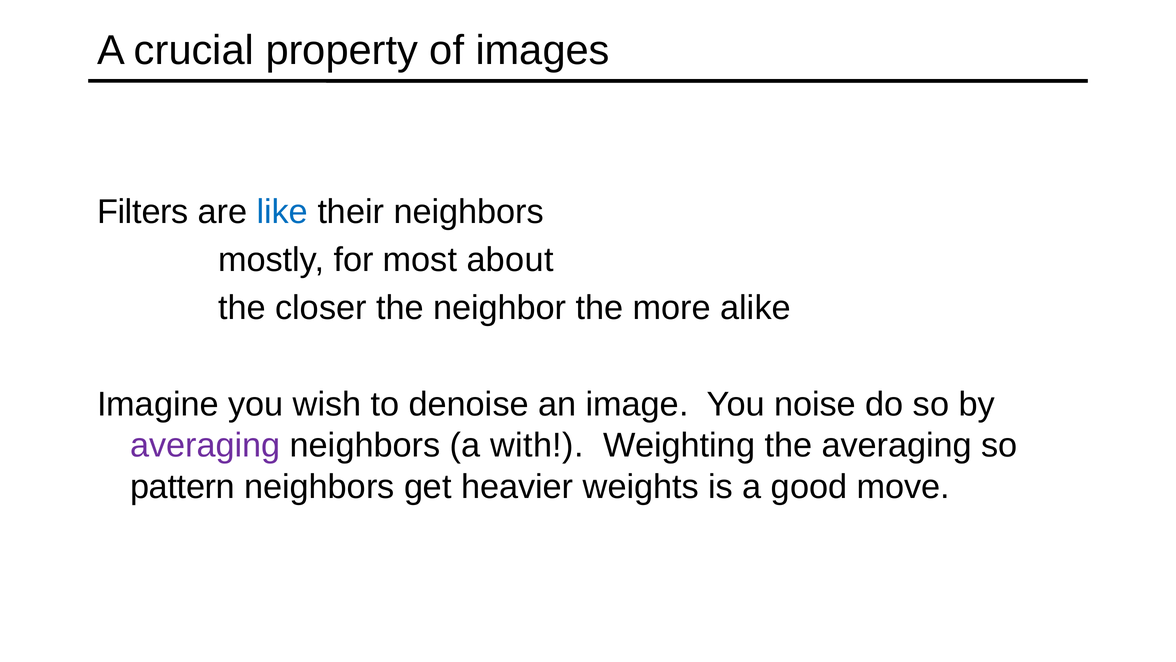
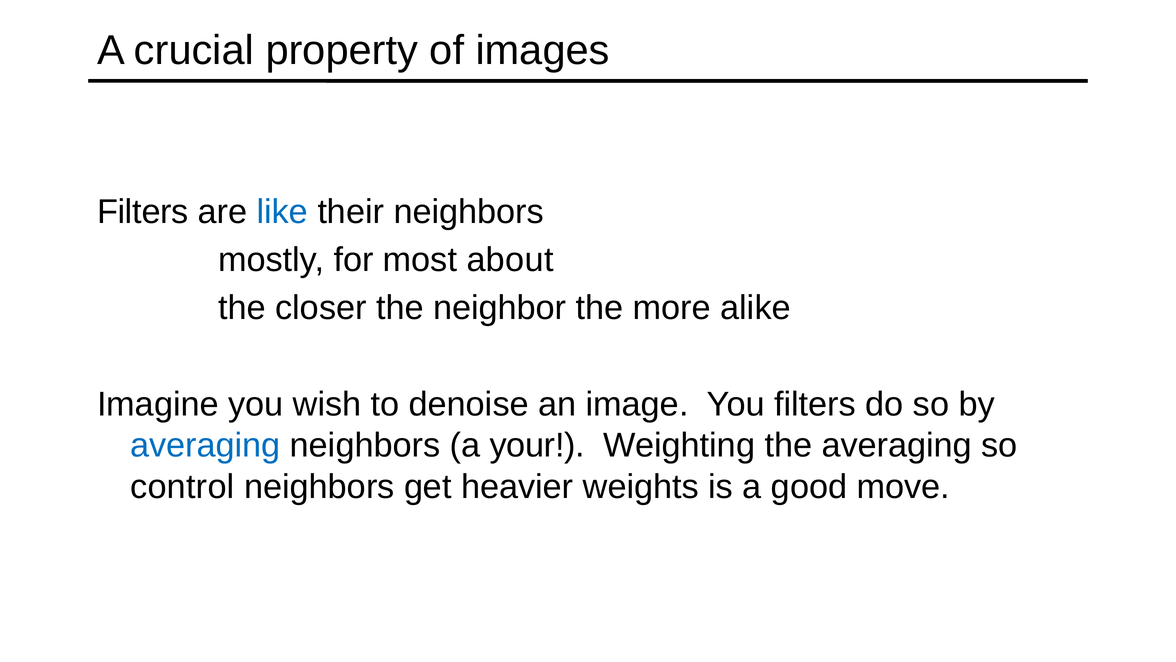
You noise: noise -> filters
averaging at (205, 445) colour: purple -> blue
with: with -> your
pattern: pattern -> control
